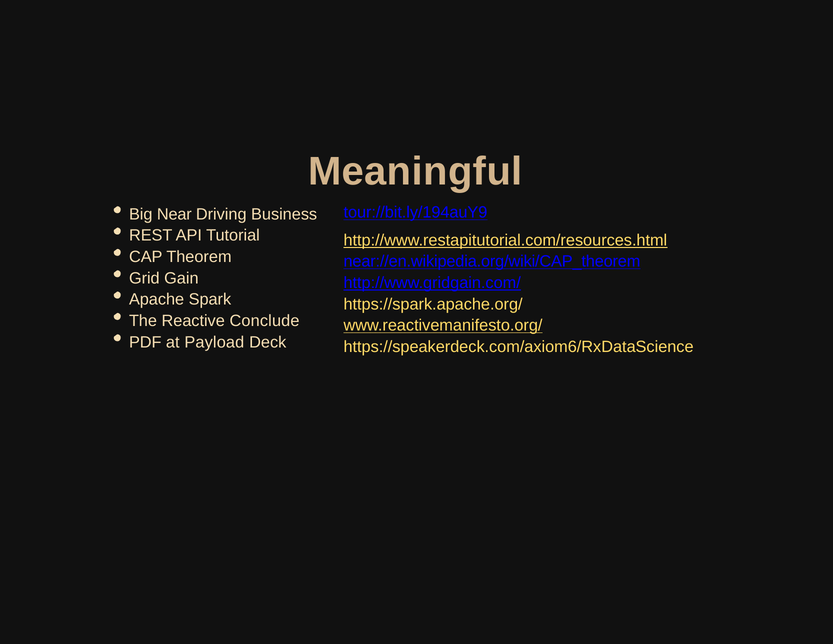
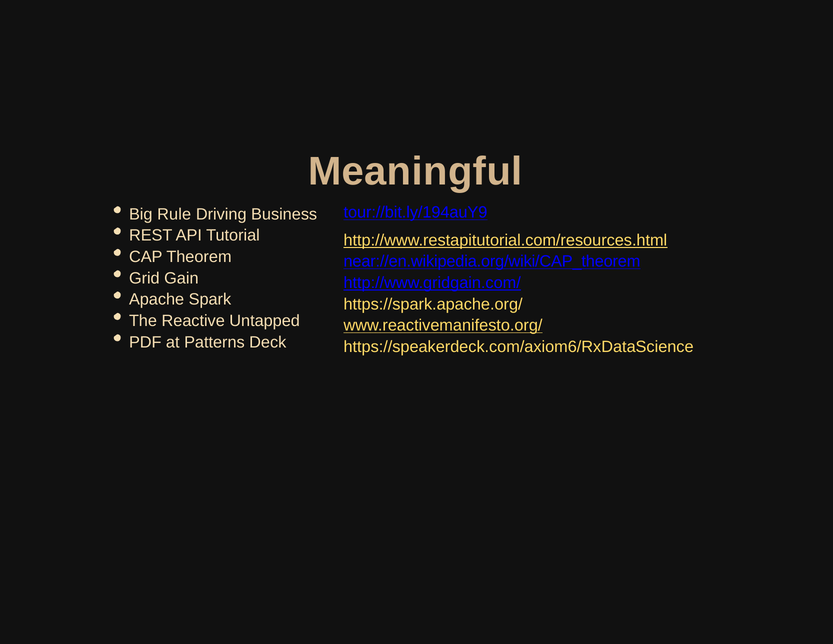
Near: Near -> Rule
Conclude: Conclude -> Untapped
Payload: Payload -> Patterns
